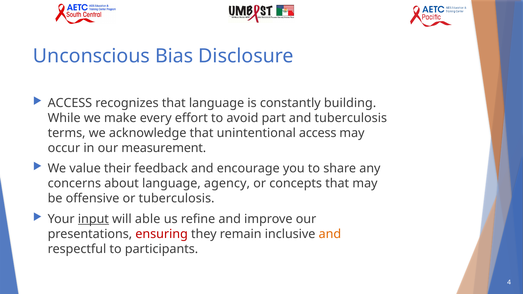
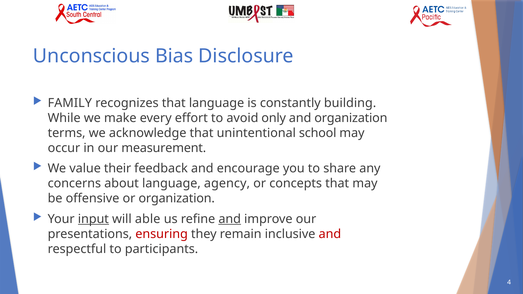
ACCESS at (70, 103): ACCESS -> FAMILY
part: part -> only
and tuberculosis: tuberculosis -> organization
unintentional access: access -> school
or tuberculosis: tuberculosis -> organization
and at (230, 219) underline: none -> present
and at (330, 234) colour: orange -> red
